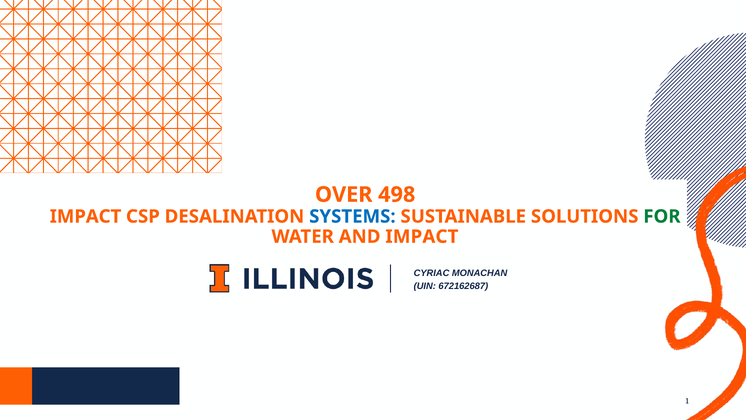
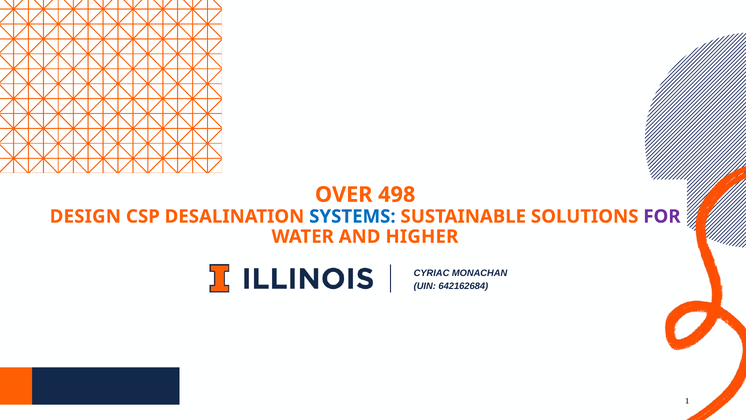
IMPACT at (85, 216): IMPACT -> DESIGN
FOR colour: green -> purple
AND IMPACT: IMPACT -> HIGHER
672162687: 672162687 -> 642162684
